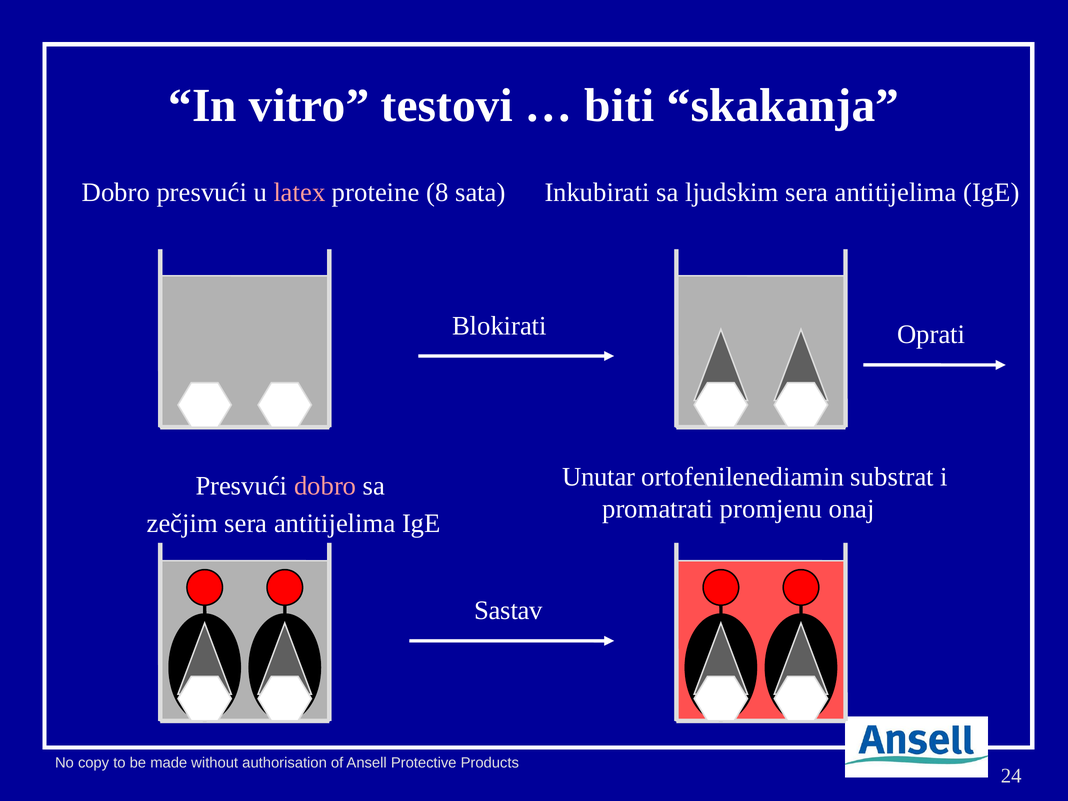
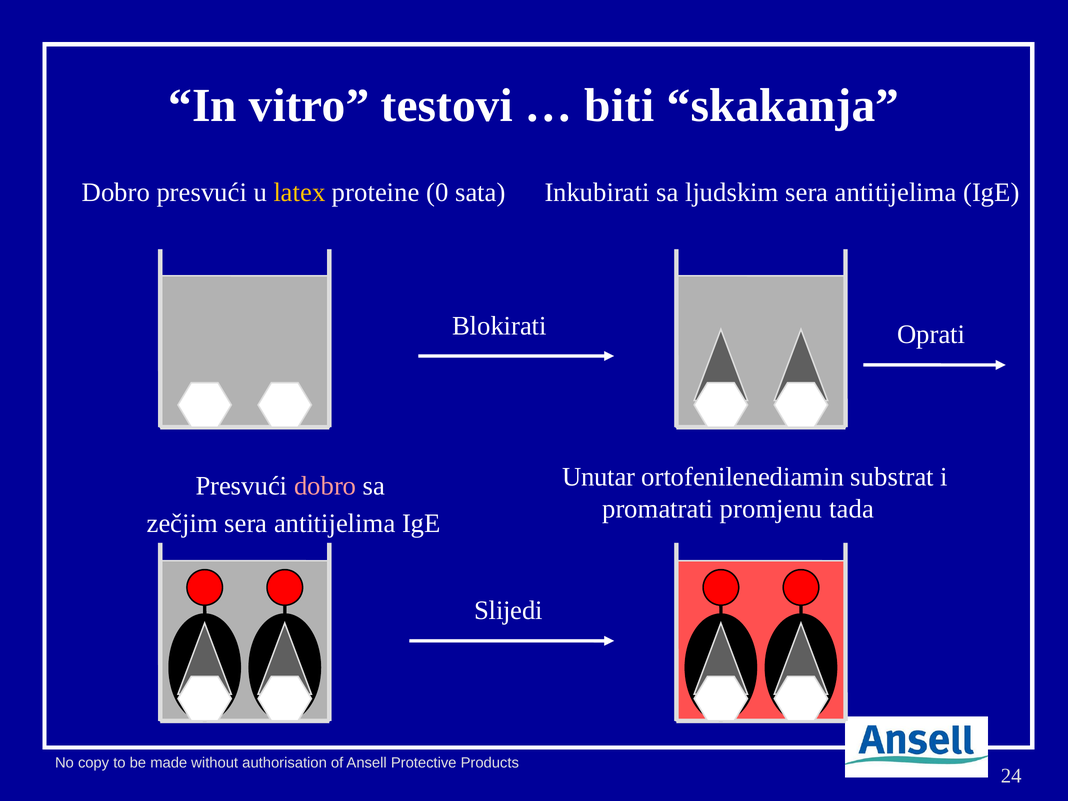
latex colour: pink -> yellow
8: 8 -> 0
onaj: onaj -> tada
Sastav: Sastav -> Slijedi
